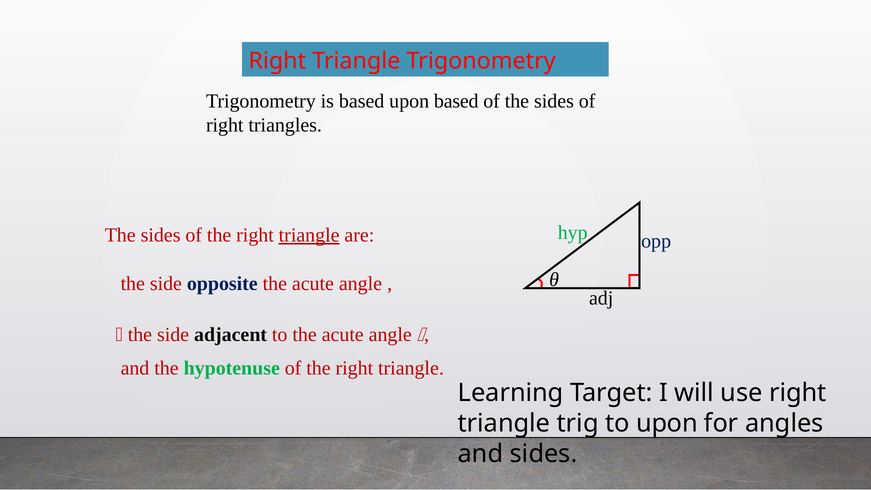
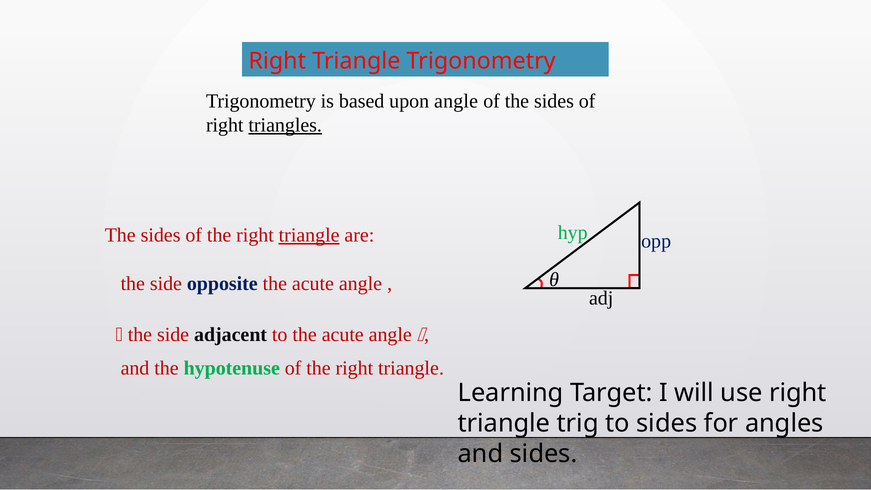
upon based: based -> angle
triangles underline: none -> present
to upon: upon -> sides
